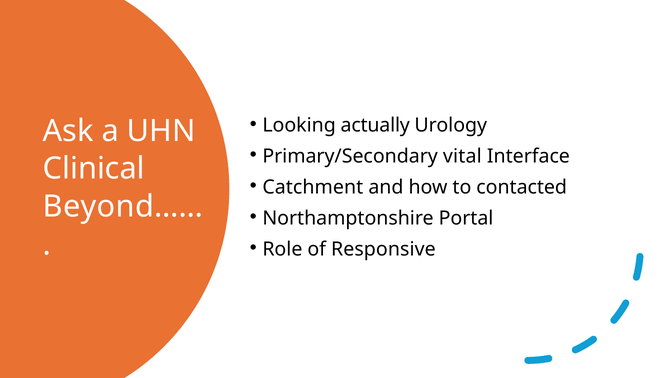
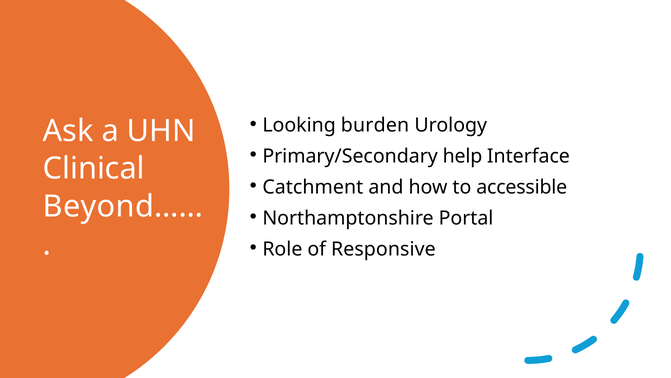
actually: actually -> burden
vital: vital -> help
contacted: contacted -> accessible
